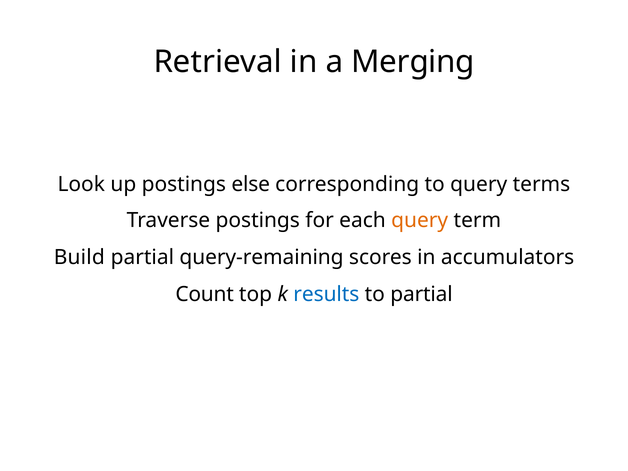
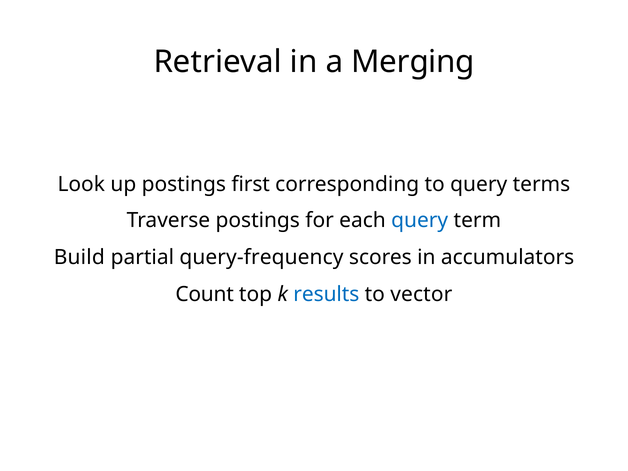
else: else -> first
query at (420, 221) colour: orange -> blue
query-remaining: query-remaining -> query-frequency
to partial: partial -> vector
